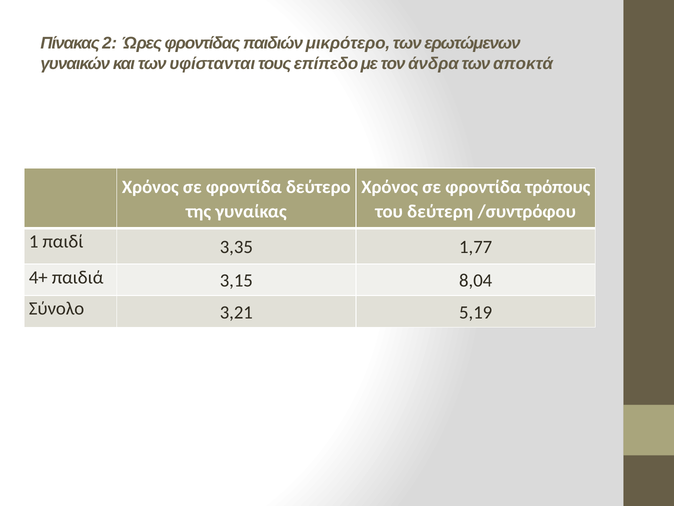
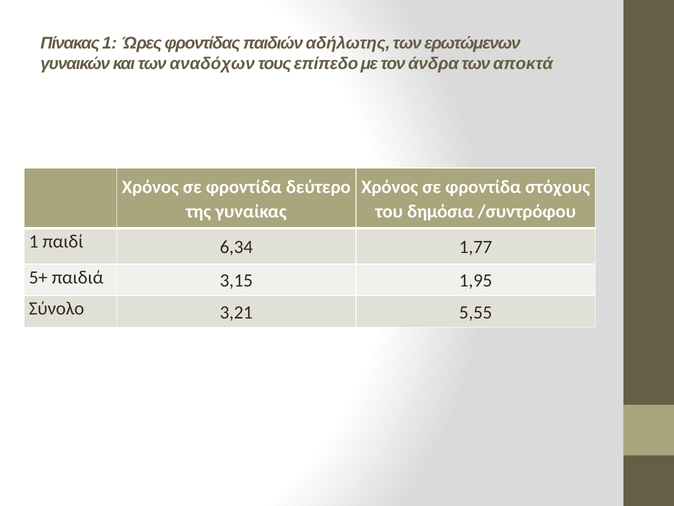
Πίνακας 2: 2 -> 1
μικρότερο: μικρότερο -> αδήλωτης
υφίστανται: υφίστανται -> αναδόχων
τρόπους: τρόπους -> στόχους
δεύτερη: δεύτερη -> δημόσια
3,35: 3,35 -> 6,34
4+: 4+ -> 5+
8,04: 8,04 -> 1,95
5,19: 5,19 -> 5,55
